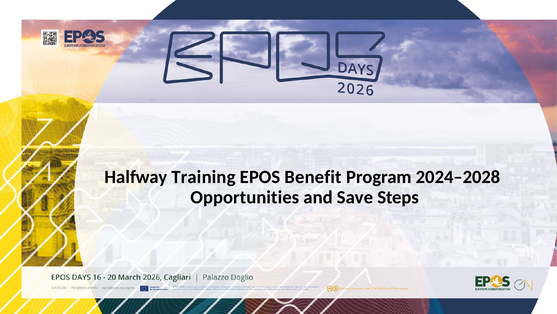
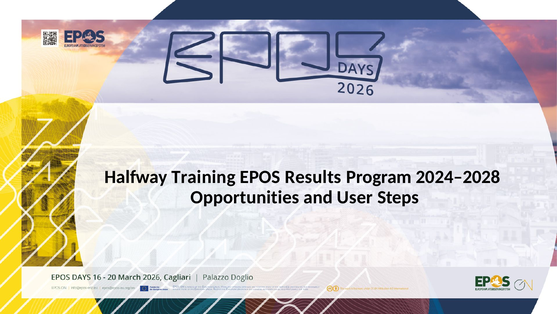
Benefit: Benefit -> Results
Save: Save -> User
